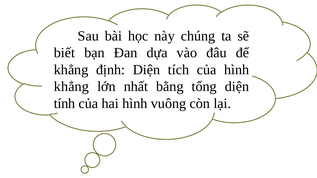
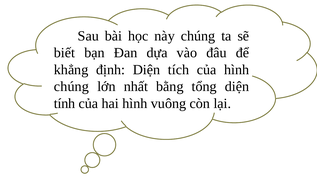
khẳng at (71, 87): khẳng -> chúng
